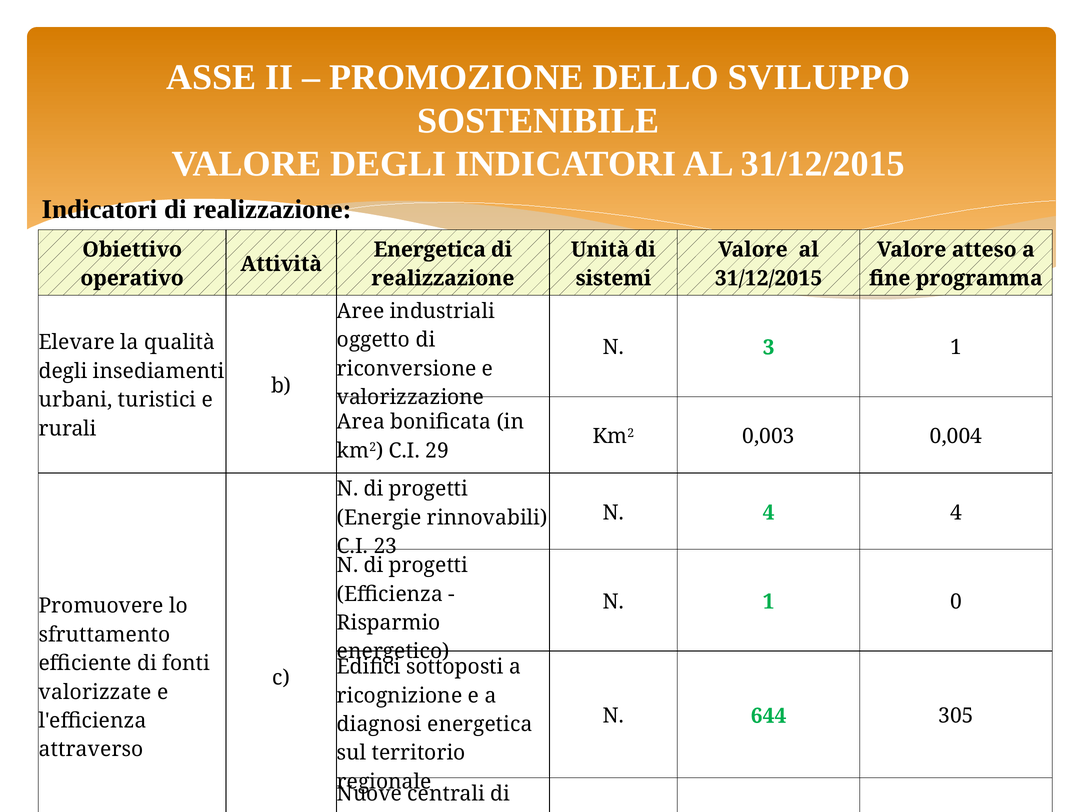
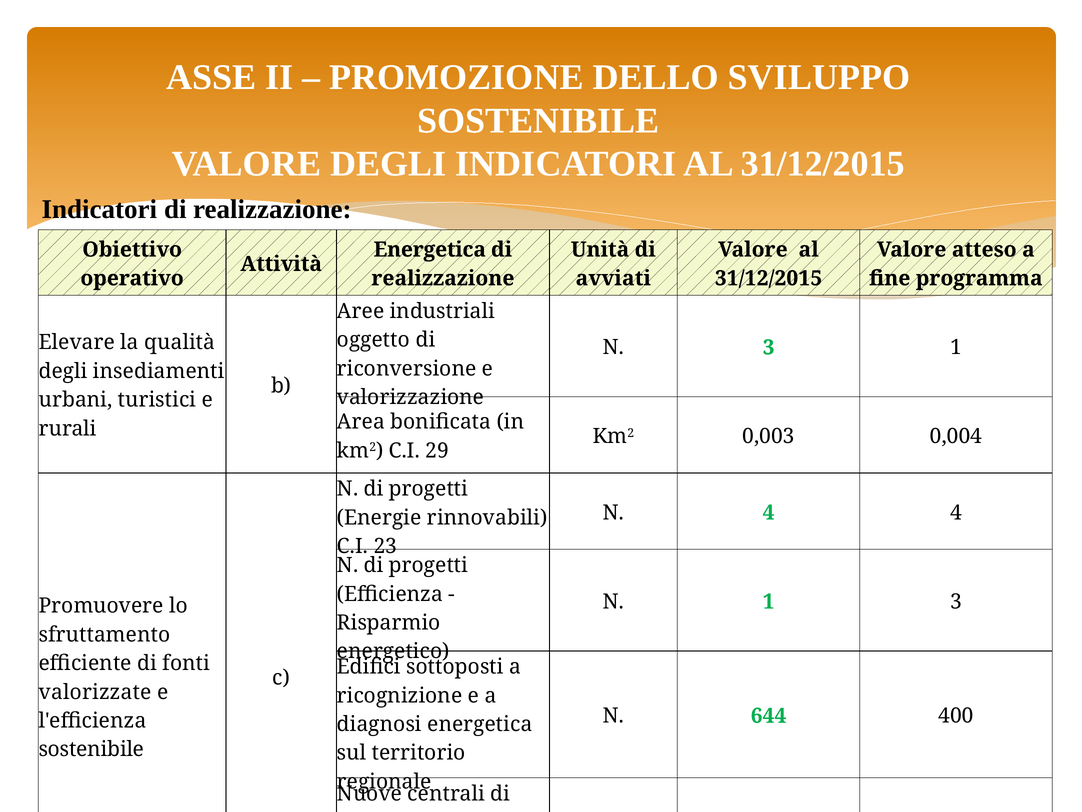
sistemi: sistemi -> avviati
1 0: 0 -> 3
305: 305 -> 400
attraverso at (91, 749): attraverso -> sostenibile
